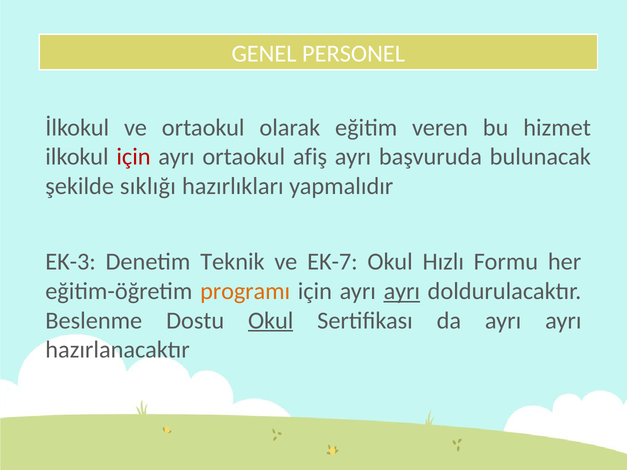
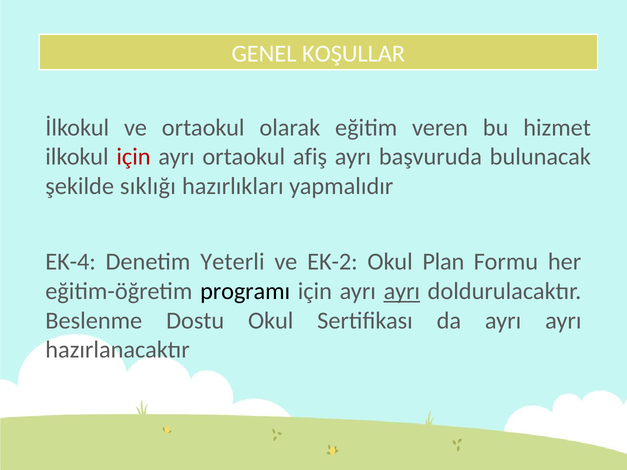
PERSONEL: PERSONEL -> KOŞULLAR
EK-3: EK-3 -> EK-4
Teknik: Teknik -> Yeterli
EK-7: EK-7 -> EK-2
Hızlı: Hızlı -> Plan
programı colour: orange -> black
Okul at (271, 321) underline: present -> none
